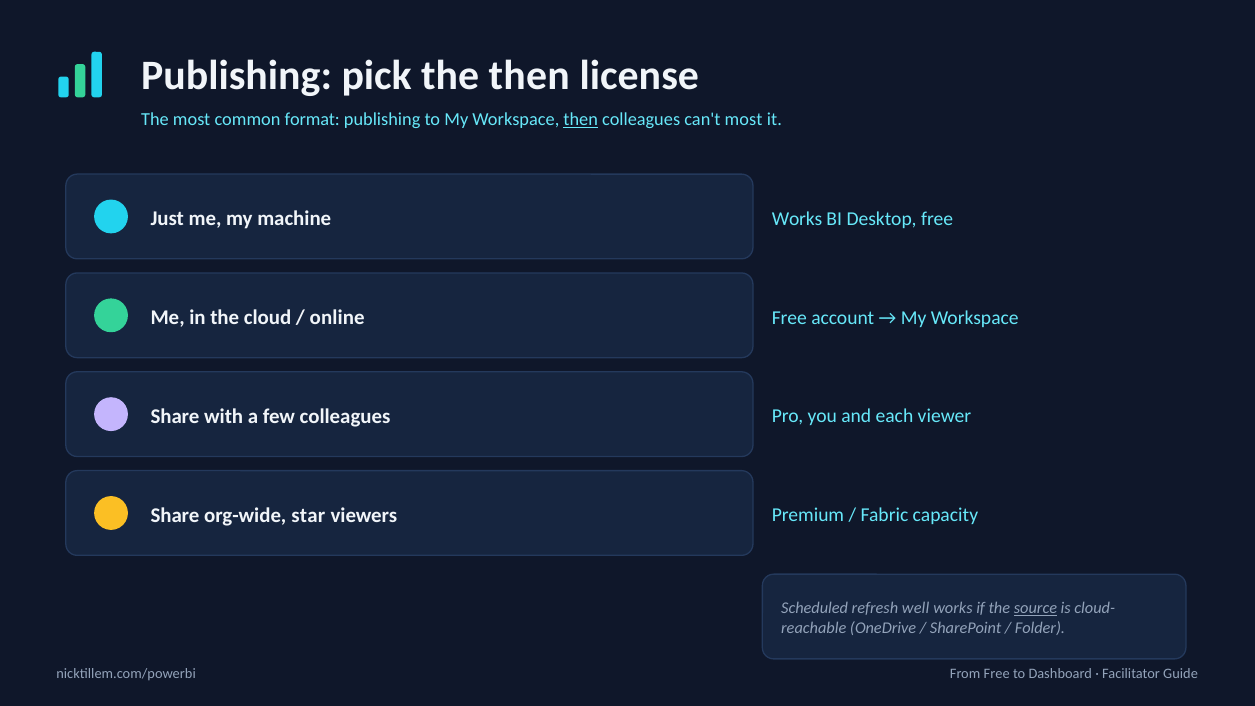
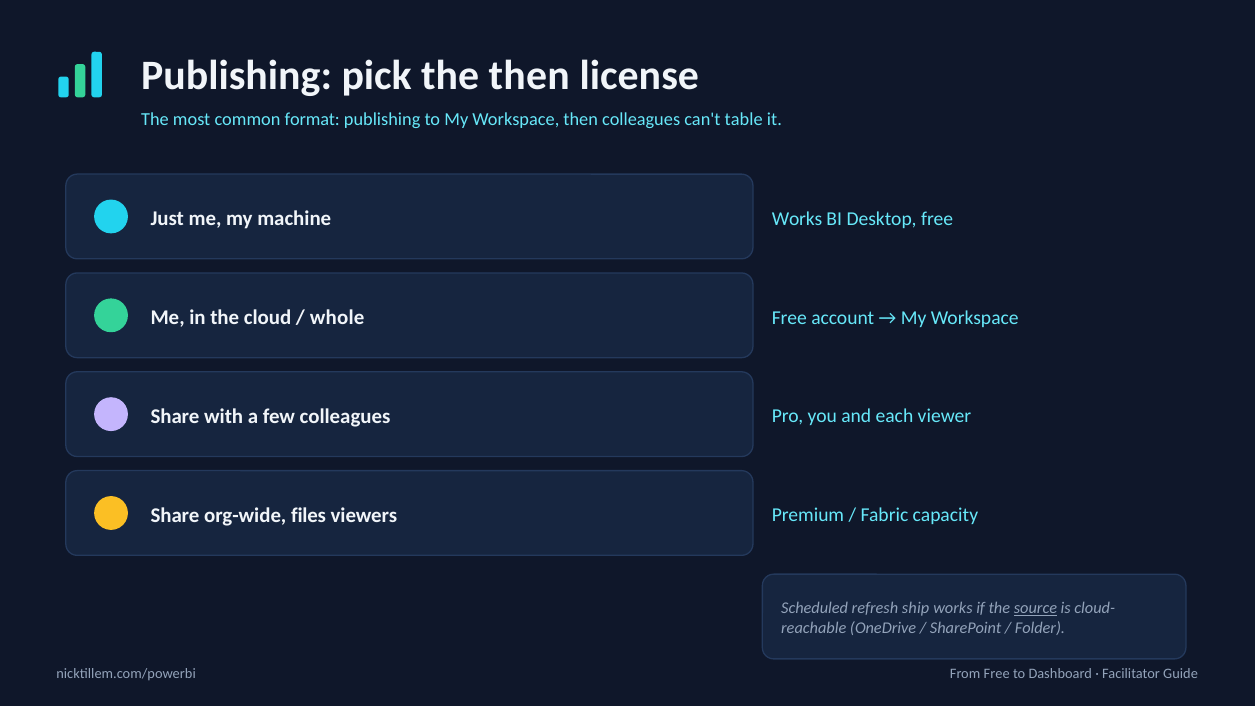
then at (581, 120) underline: present -> none
can't most: most -> table
online: online -> whole
star: star -> files
well: well -> ship
